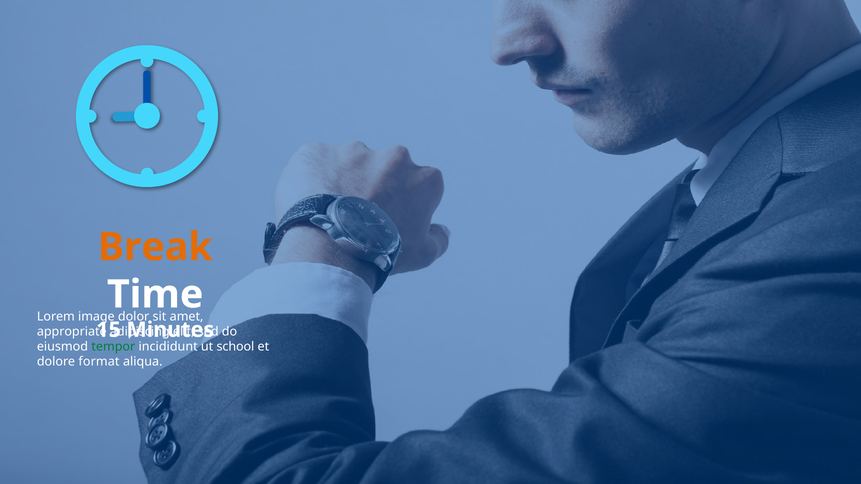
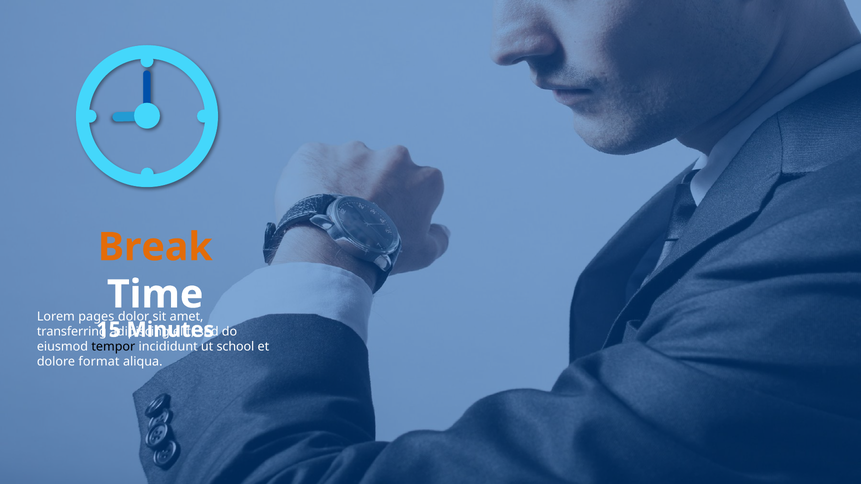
image: image -> pages
appropriate: appropriate -> transferring
tempor colour: green -> black
